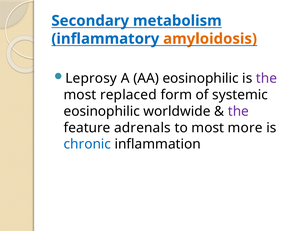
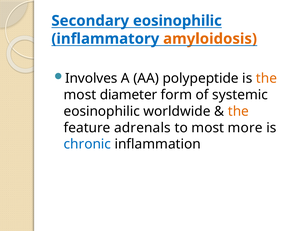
Secondary metabolism: metabolism -> eosinophilic
Leprosy: Leprosy -> Involves
AA eosinophilic: eosinophilic -> polypeptide
the at (266, 78) colour: purple -> orange
replaced: replaced -> diameter
the at (238, 111) colour: purple -> orange
